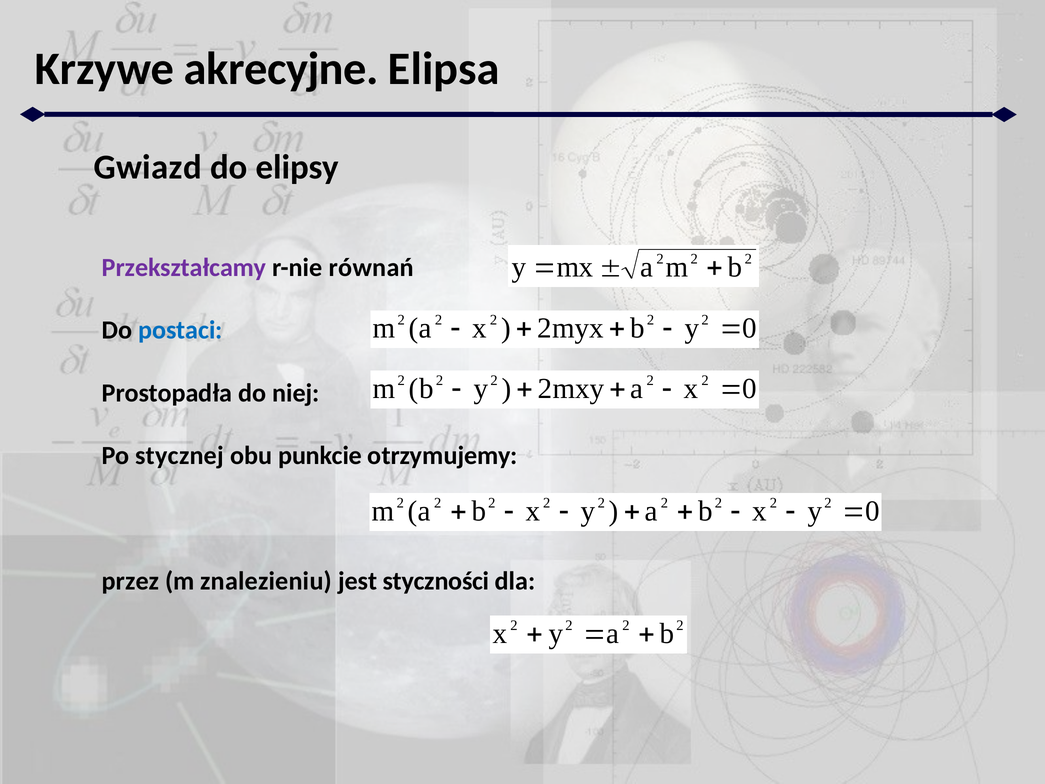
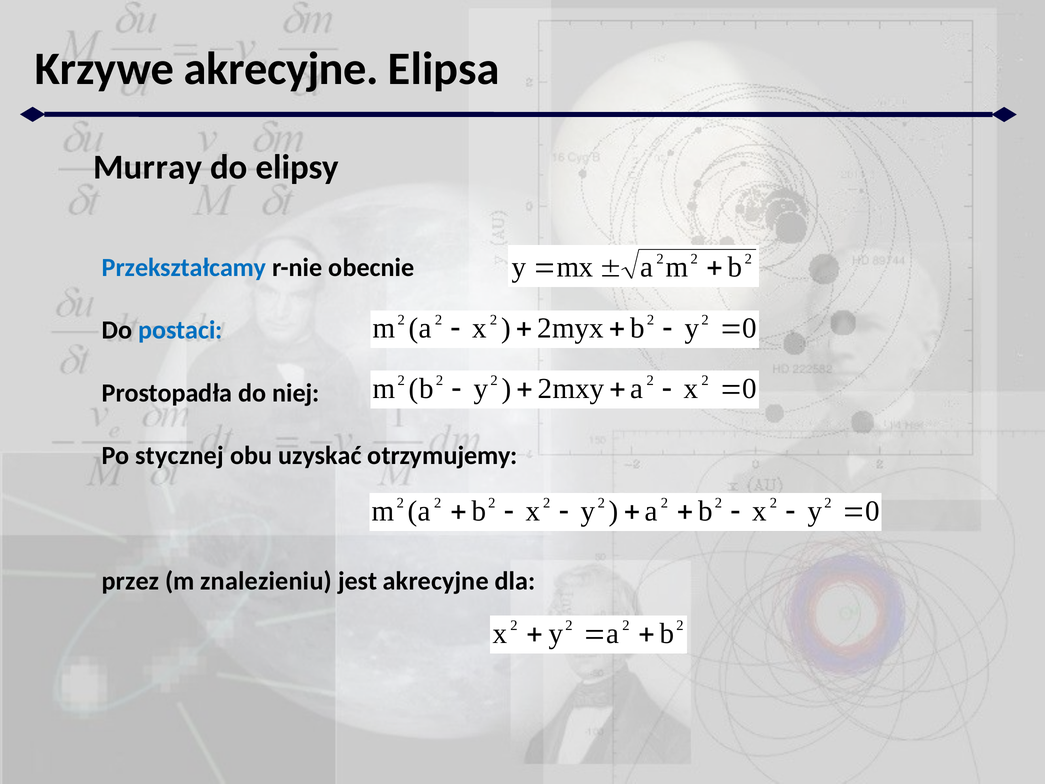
Gwiazd: Gwiazd -> Murray
Przekształcamy colour: purple -> blue
równań: równań -> obecnie
punkcie: punkcie -> uzyskać
jest styczności: styczności -> akrecyjne
